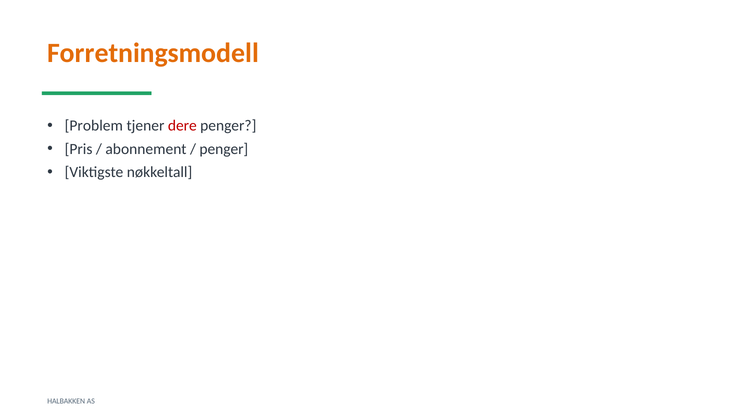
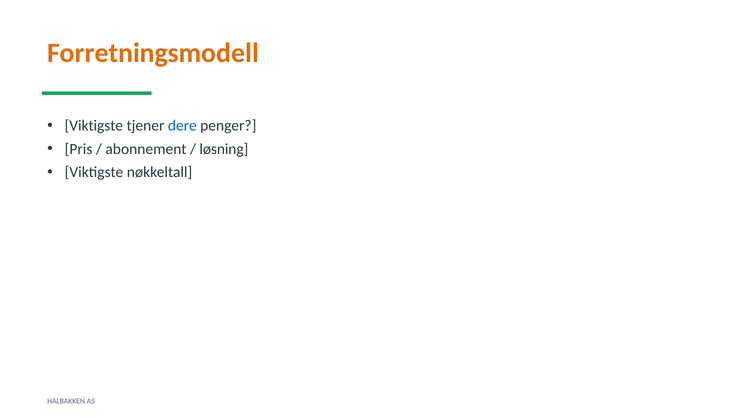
Problem at (94, 126): Problem -> Viktigste
dere colour: red -> blue
penger at (224, 149): penger -> løsning
